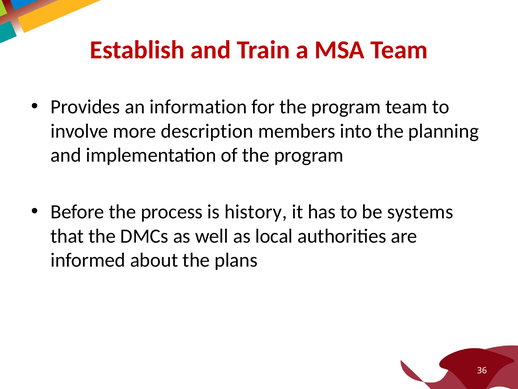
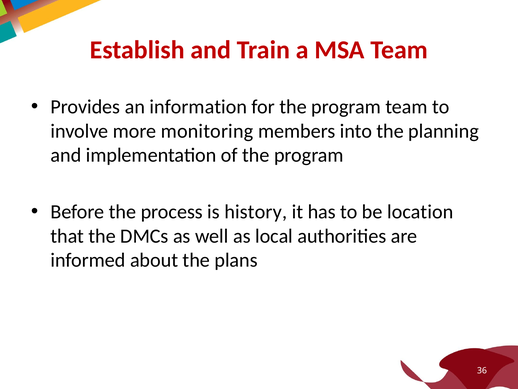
description: description -> monitoring
systems: systems -> location
